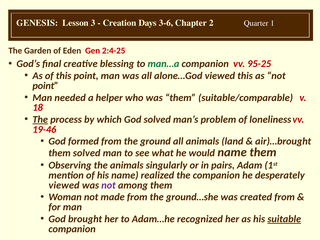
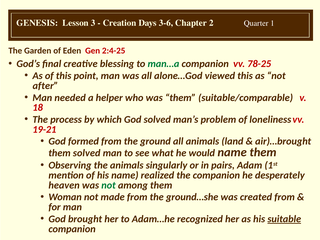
95-25: 95-25 -> 78-25
point at (46, 86): point -> after
The at (40, 119) underline: present -> none
19-46: 19-46 -> 19-21
viewed at (64, 185): viewed -> heaven
not at (109, 185) colour: purple -> green
